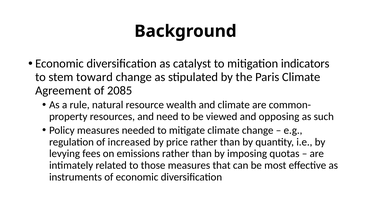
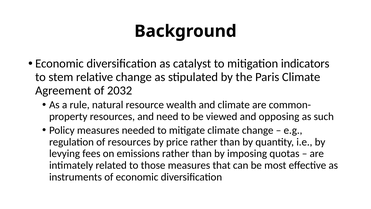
toward: toward -> relative
2085: 2085 -> 2032
of increased: increased -> resources
